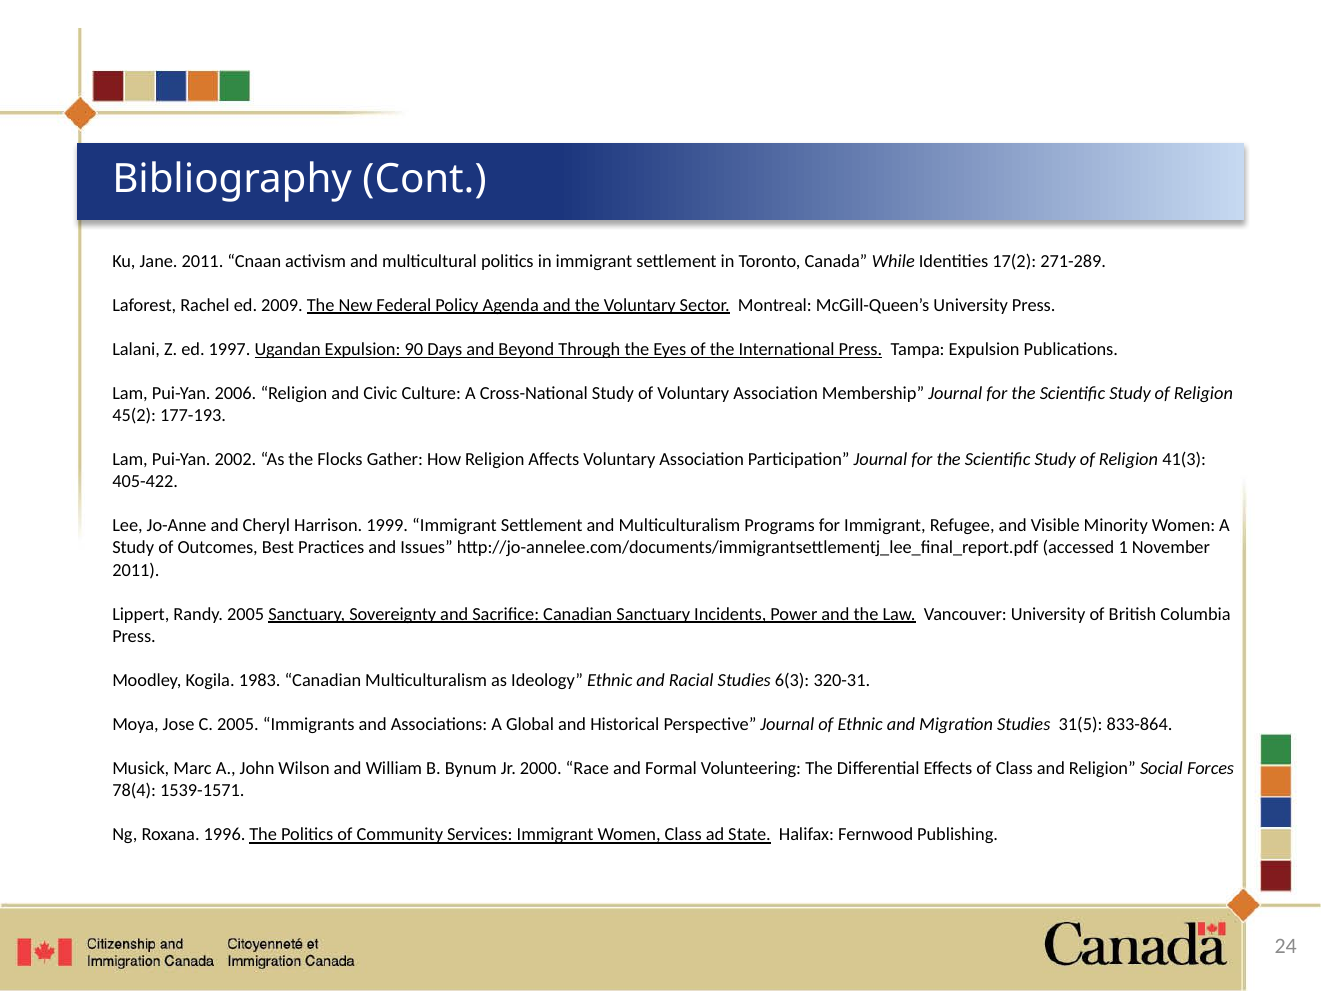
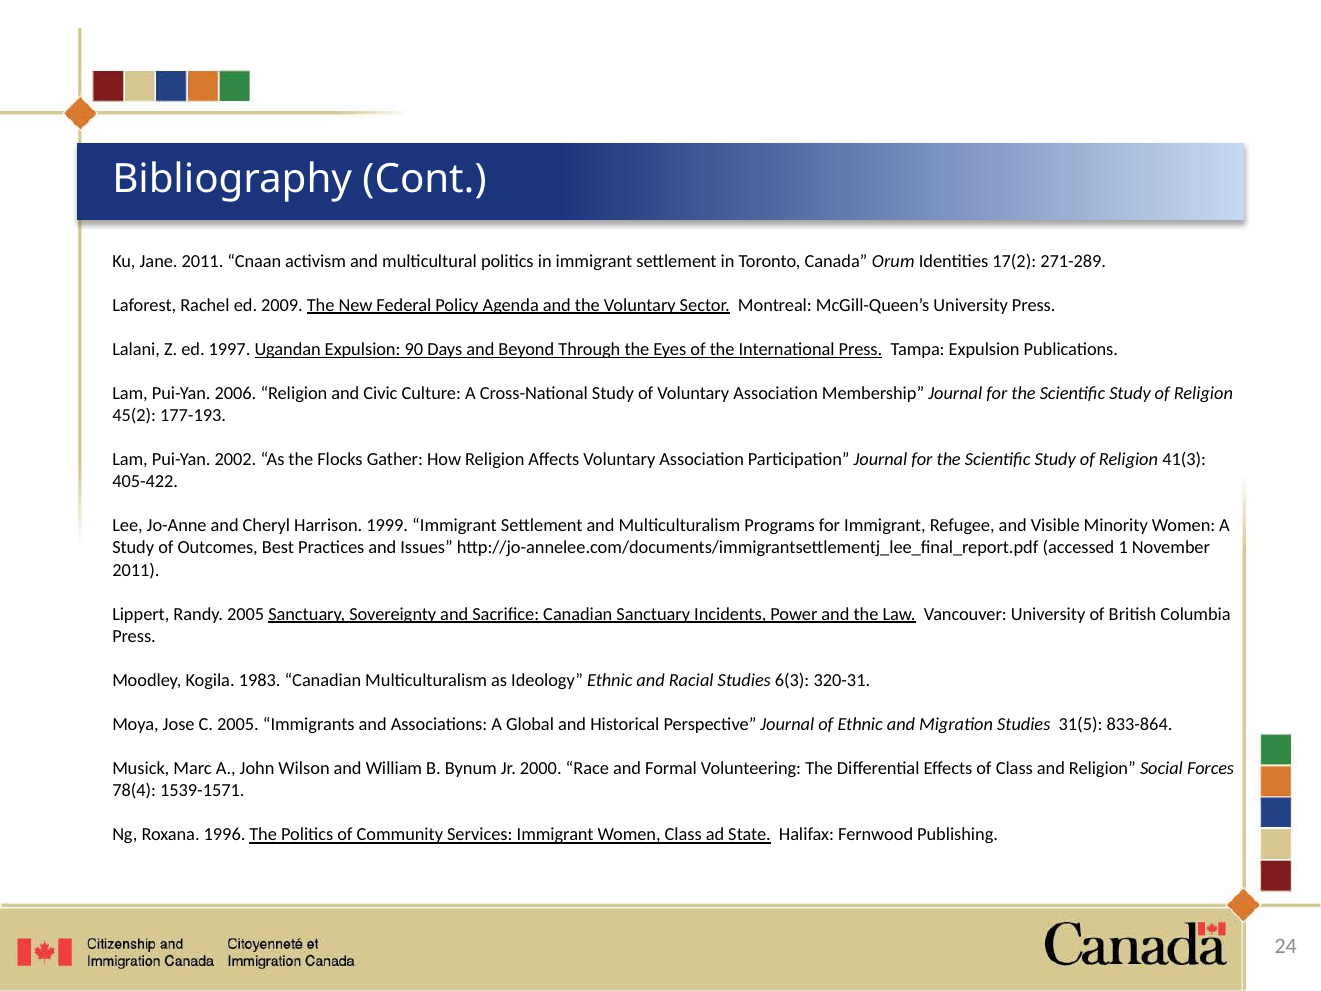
While: While -> Orum
